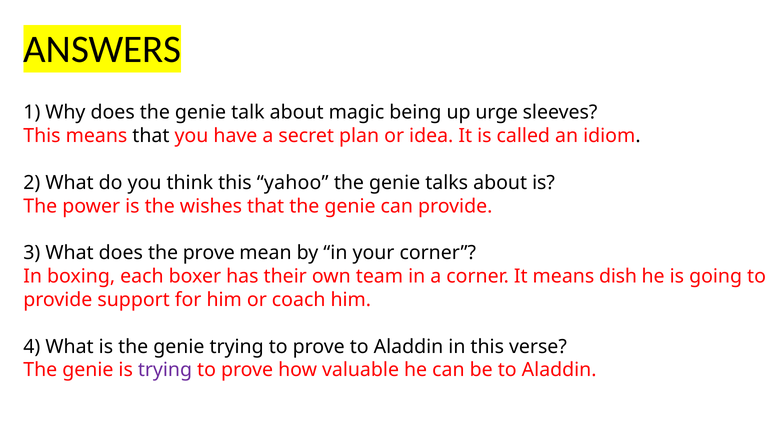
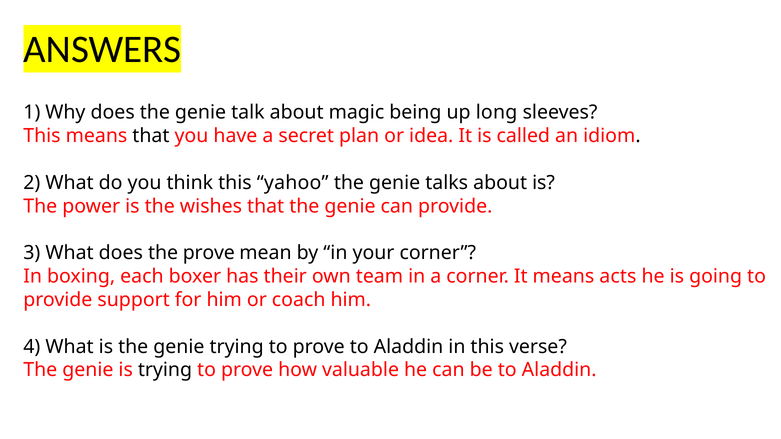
urge: urge -> long
dish: dish -> acts
trying at (165, 370) colour: purple -> black
